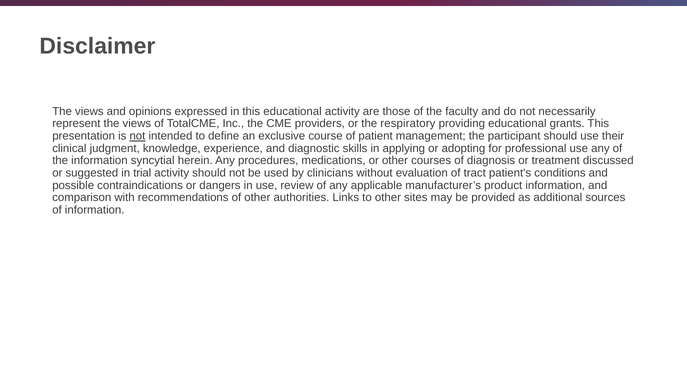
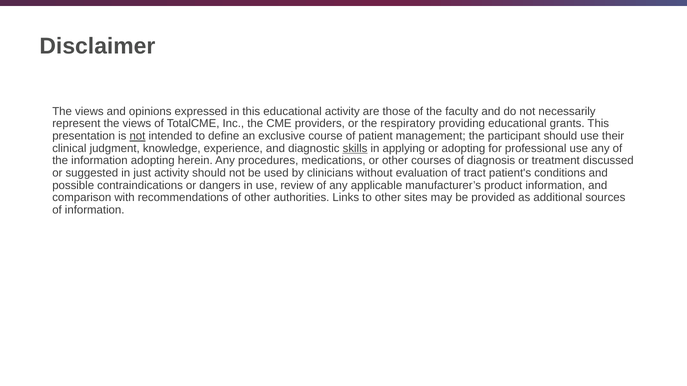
skills underline: none -> present
information syncytial: syncytial -> adopting
trial: trial -> just
